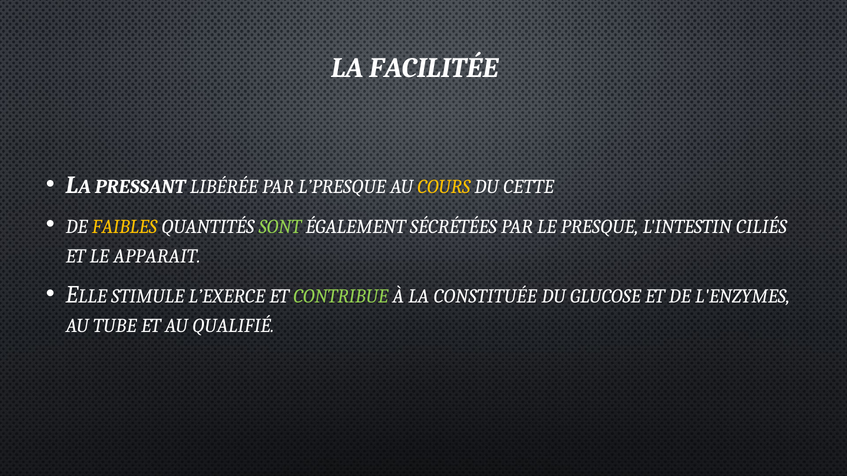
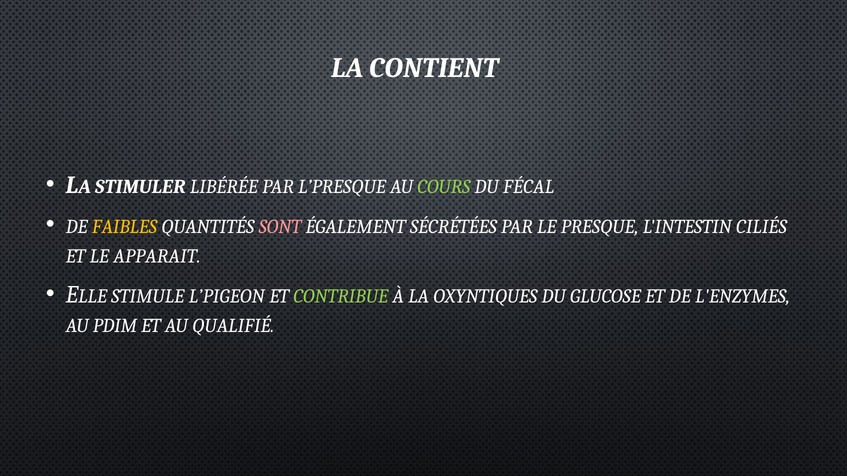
FACILITÉE: FACILITÉE -> CONTIENT
PRESSANT: PRESSANT -> STIMULER
COURS colour: yellow -> light green
CETTE: CETTE -> FÉCAL
SONT colour: light green -> pink
L’EXERCE: L’EXERCE -> L’PIGEON
CONSTITUÉE: CONSTITUÉE -> OXYNTIQUES
TUBE: TUBE -> PDIM
